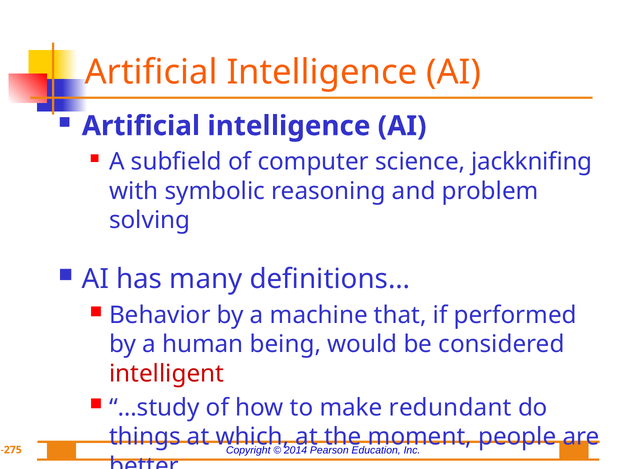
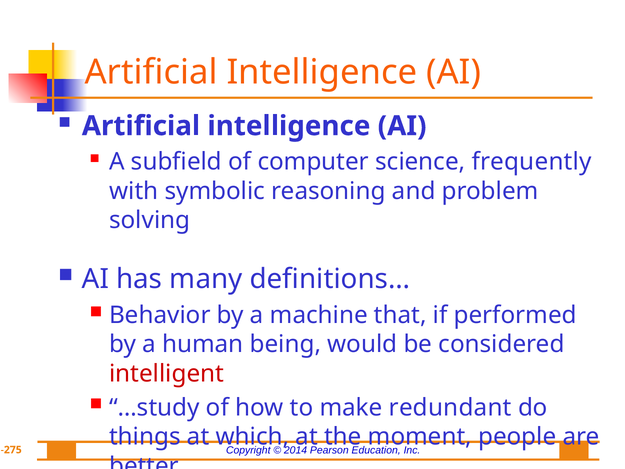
jackknifing: jackknifing -> frequently
